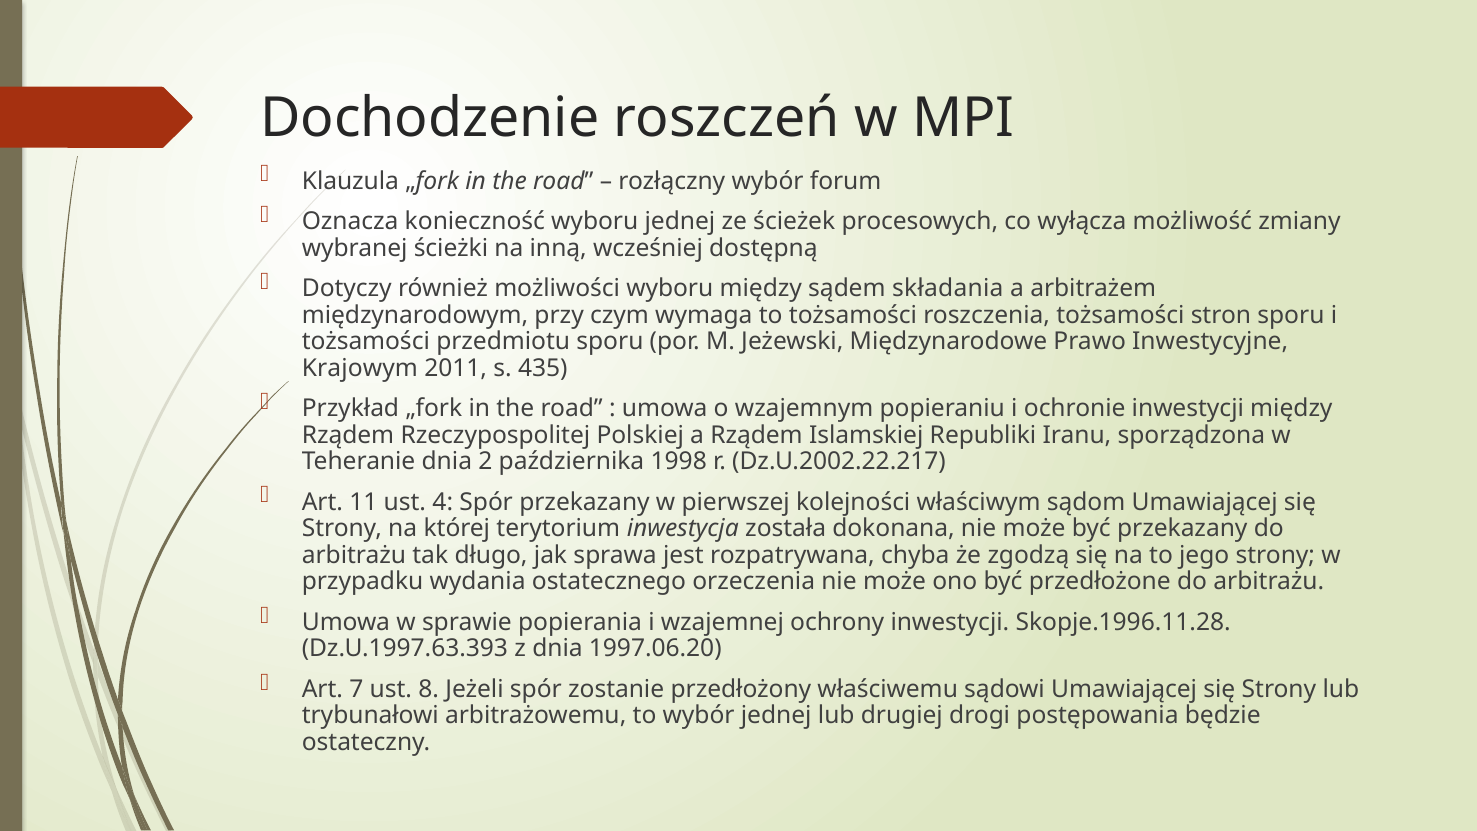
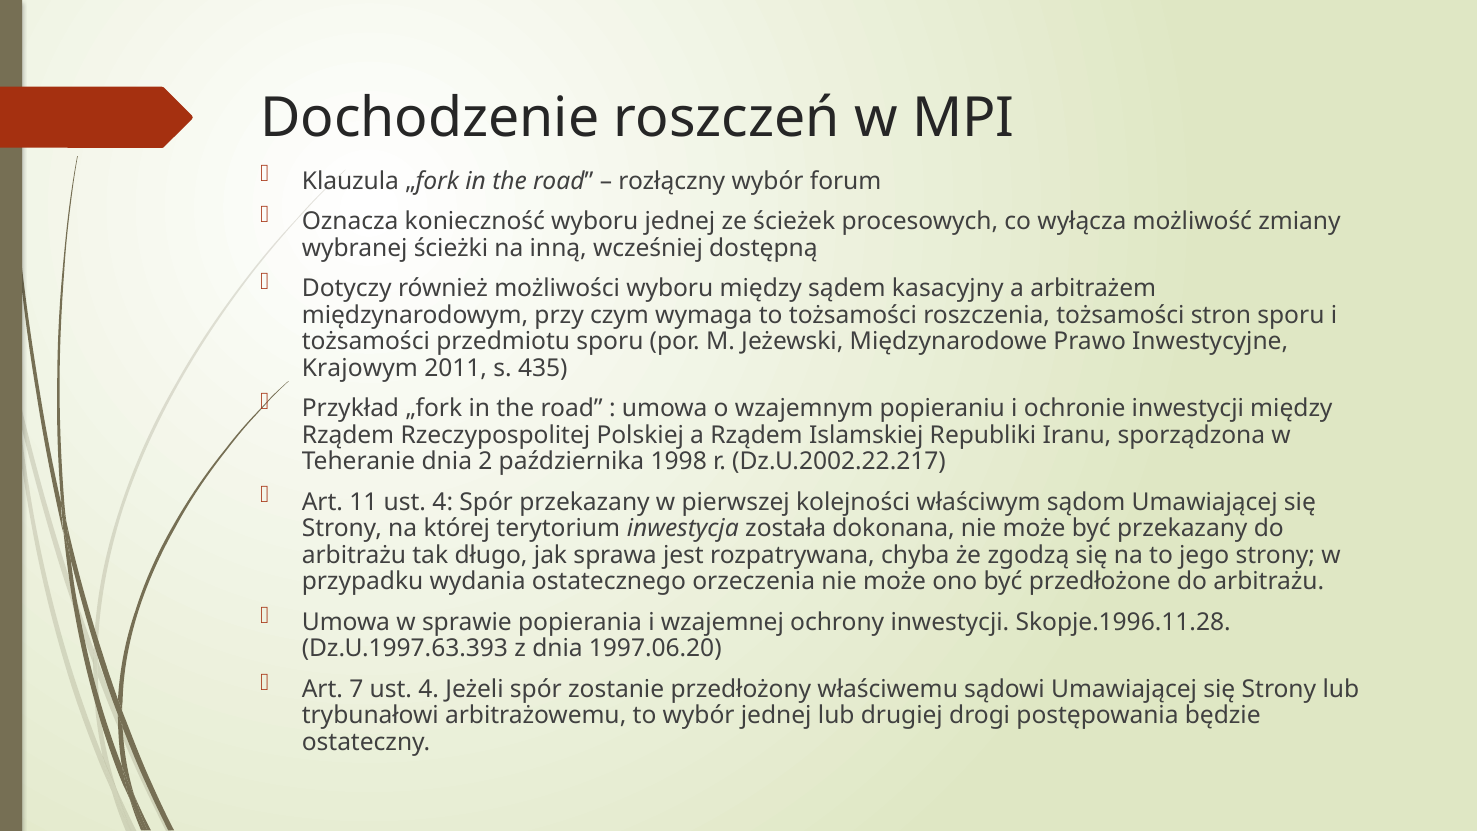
składania: składania -> kasacyjny
7 ust 8: 8 -> 4
